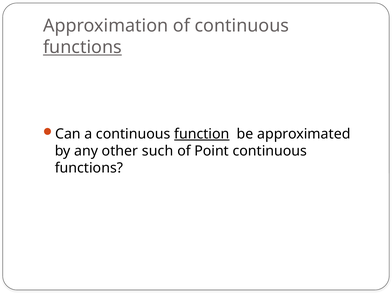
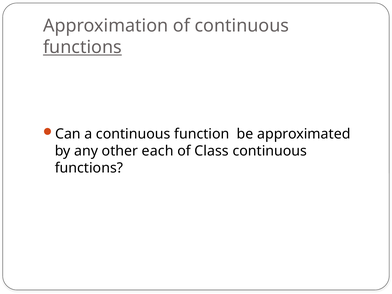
function underline: present -> none
such: such -> each
Point: Point -> Class
